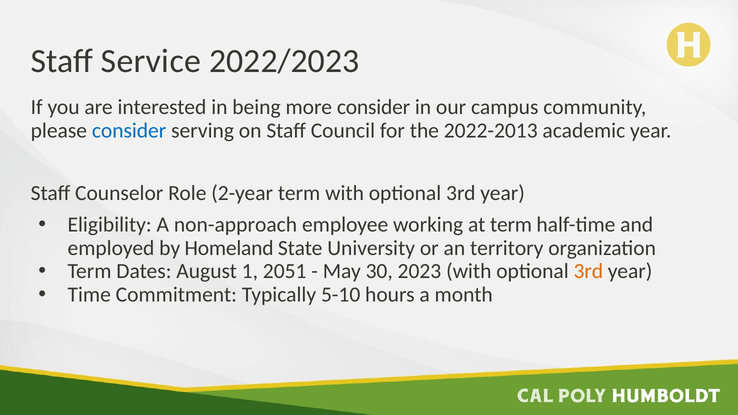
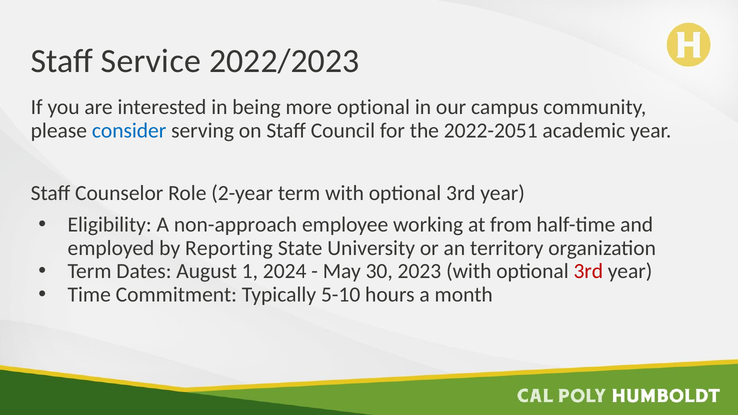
more consider: consider -> optional
2022-2013: 2022-2013 -> 2022-2051
at term: term -> from
Homeland: Homeland -> Reporting
2051: 2051 -> 2024
3rd at (588, 271) colour: orange -> red
